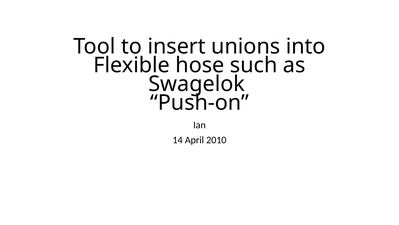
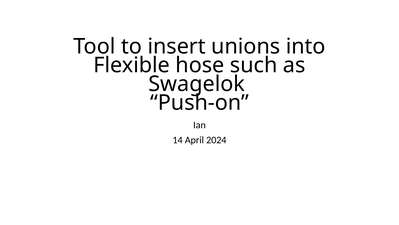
2010: 2010 -> 2024
